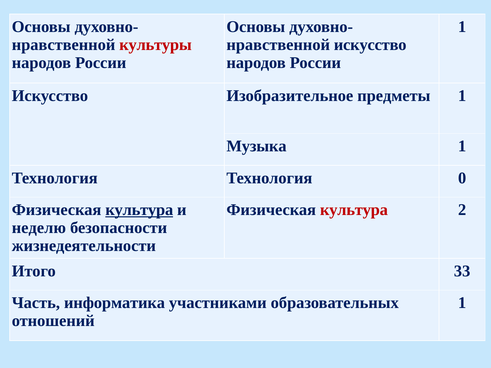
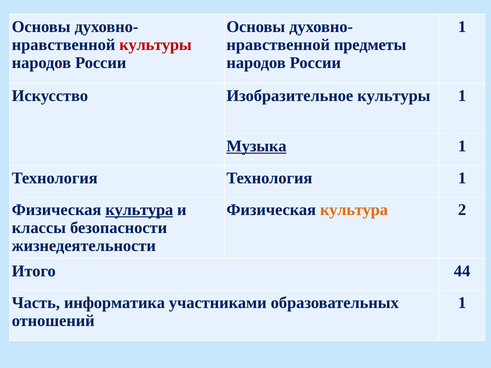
искусство at (370, 45): искусство -> предметы
Изобразительное предметы: предметы -> культуры
Музыка underline: none -> present
Технология 0: 0 -> 1
культура at (354, 210) colour: red -> orange
неделю: неделю -> классы
33: 33 -> 44
